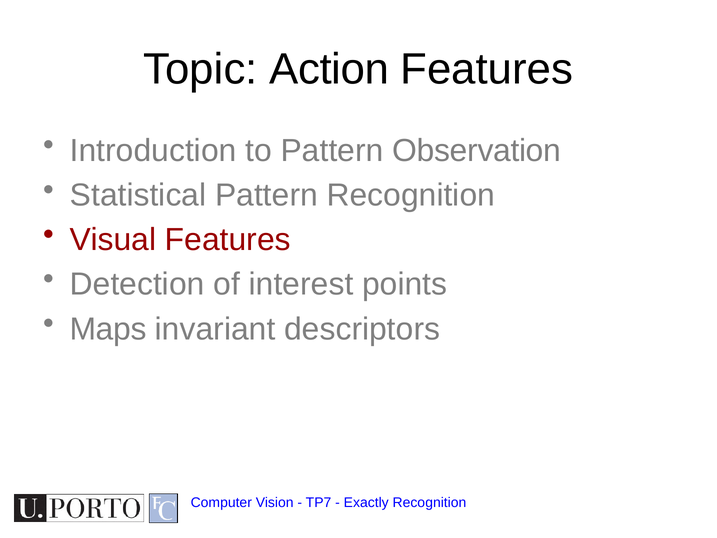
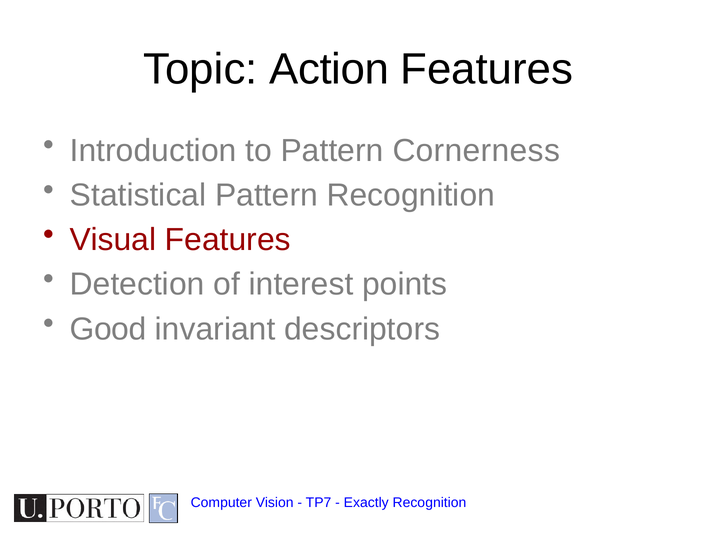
Observation: Observation -> Cornerness
Maps: Maps -> Good
